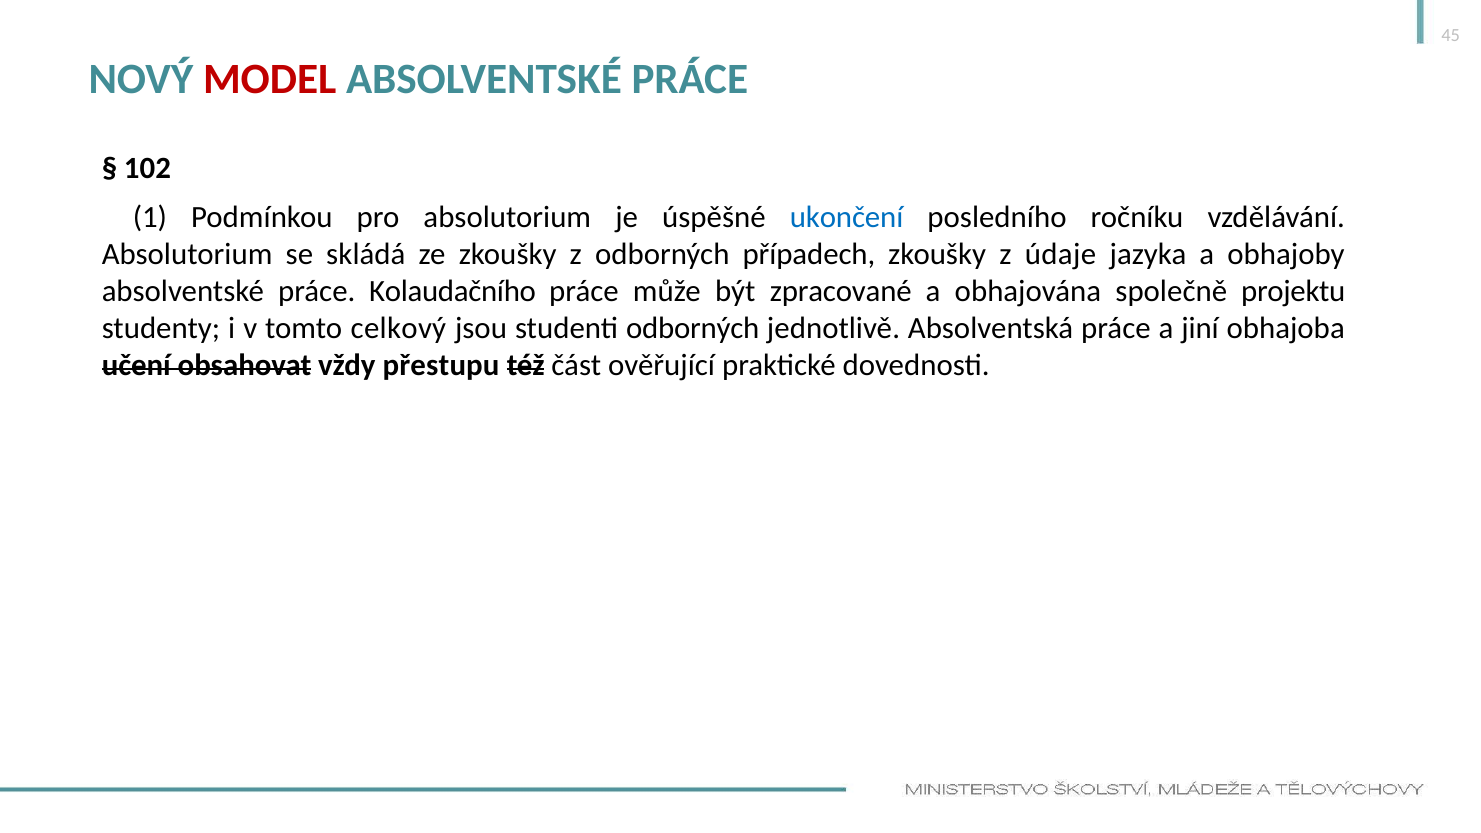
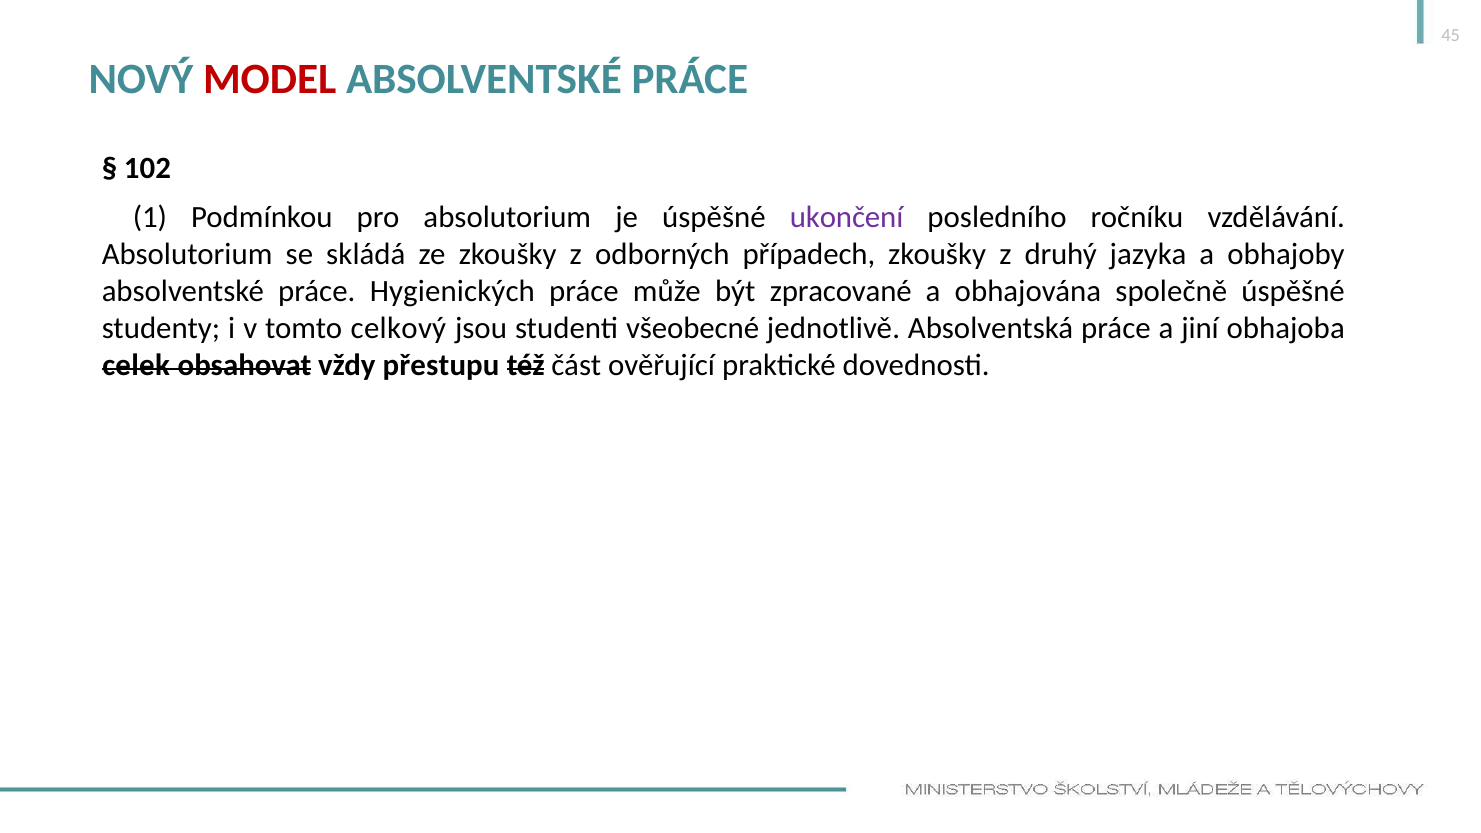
ukončení colour: blue -> purple
údaje: údaje -> druhý
Kolaudačního: Kolaudačního -> Hygienických
společně projektu: projektu -> úspěšné
studenti odborných: odborných -> všeobecné
učení: učení -> celek
